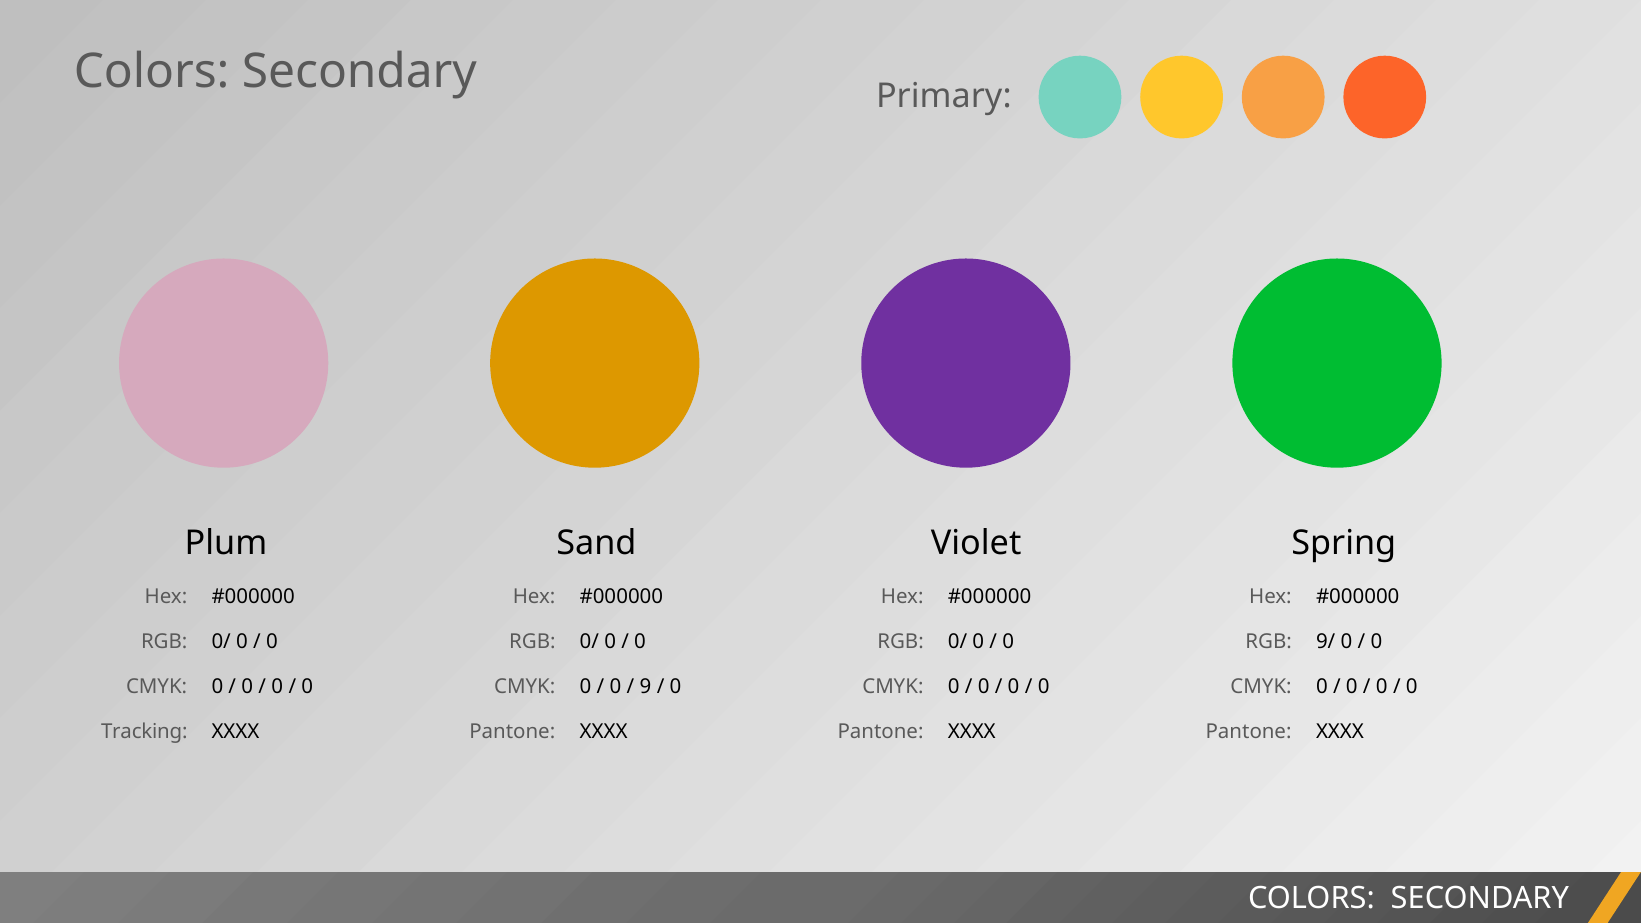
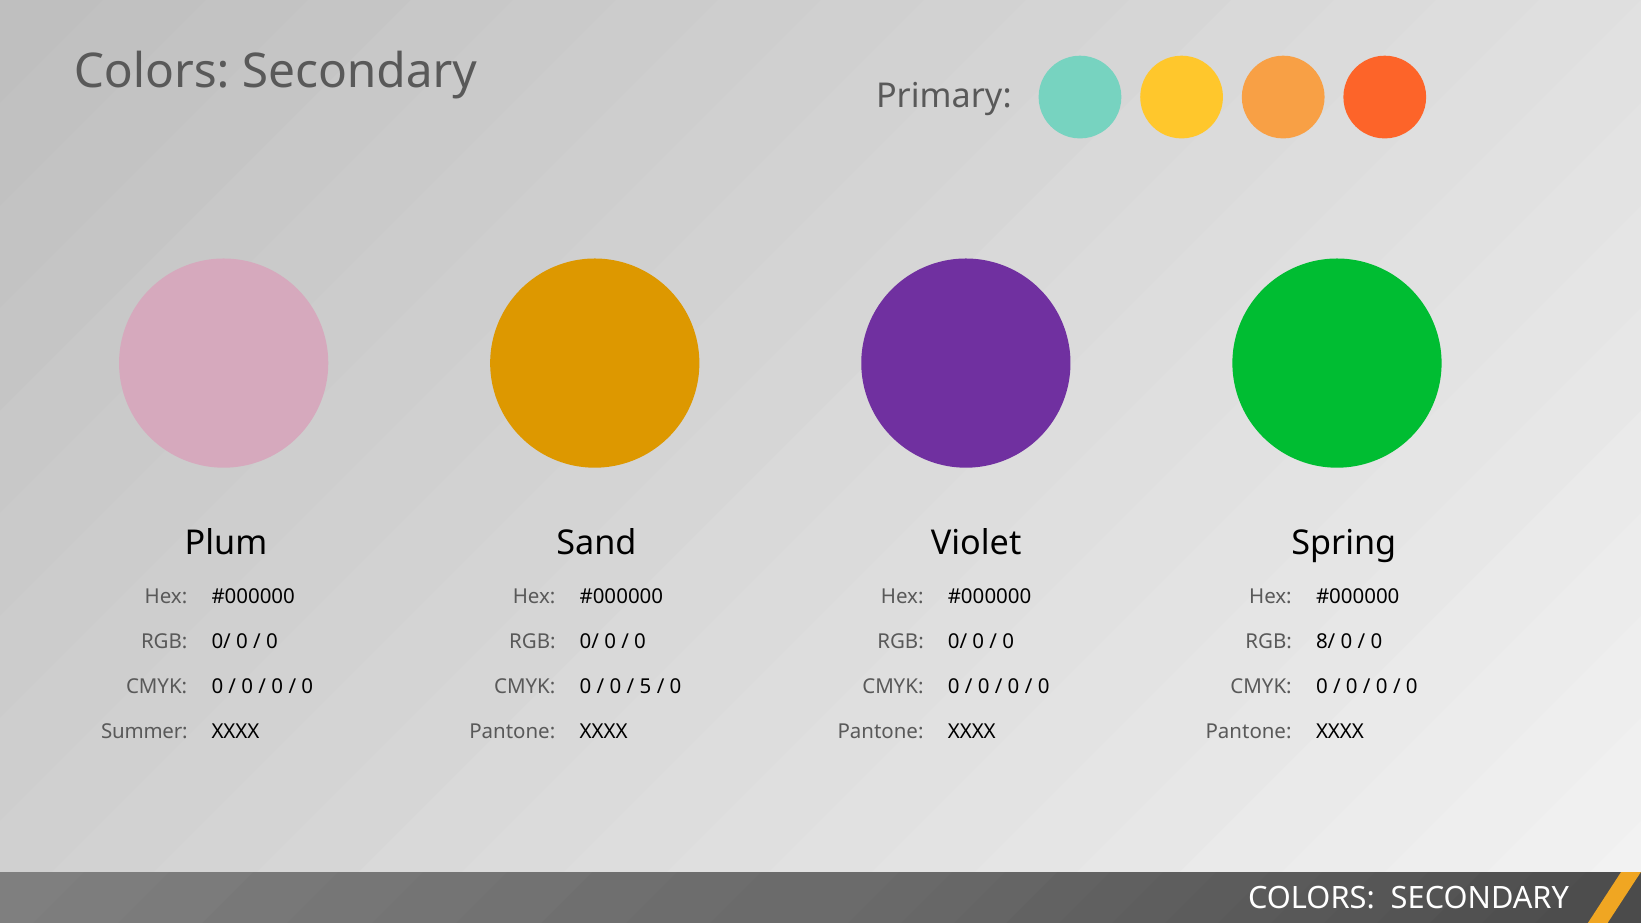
9/: 9/ -> 8/
9: 9 -> 5
Tracking: Tracking -> Summer
